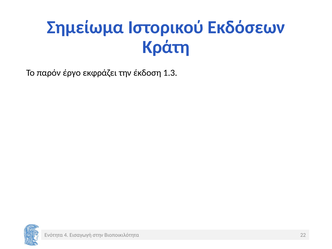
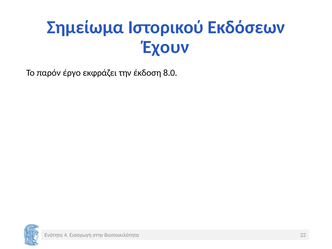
Κράτη: Κράτη -> Έχουν
1.3: 1.3 -> 8.0
